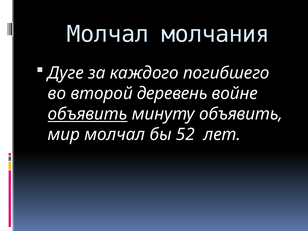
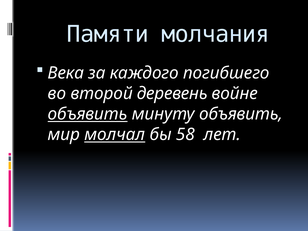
Молчал at (108, 34): Молчал -> Памяти
Дуге: Дуге -> Века
молчал at (115, 135) underline: none -> present
52: 52 -> 58
